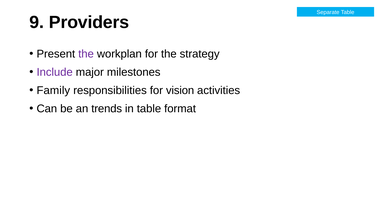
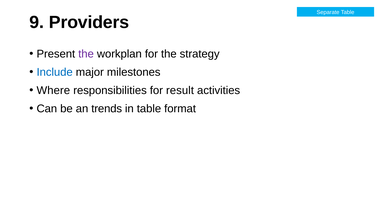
Include colour: purple -> blue
Family: Family -> Where
vision: vision -> result
